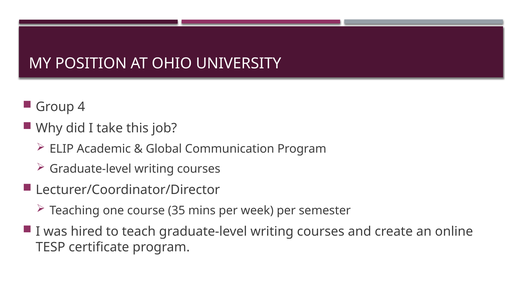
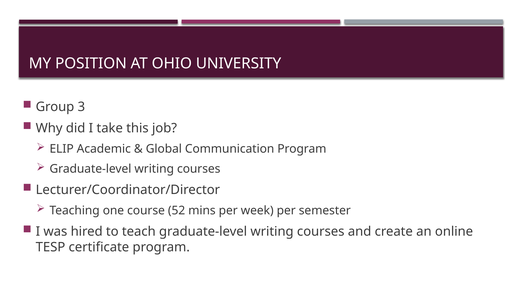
4: 4 -> 3
35: 35 -> 52
